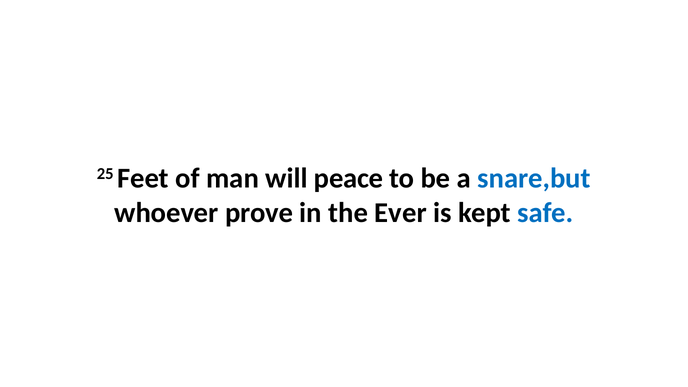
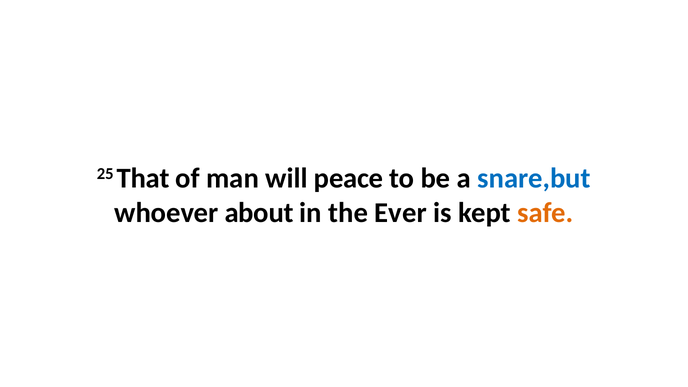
Feet: Feet -> That
prove: prove -> about
safe colour: blue -> orange
